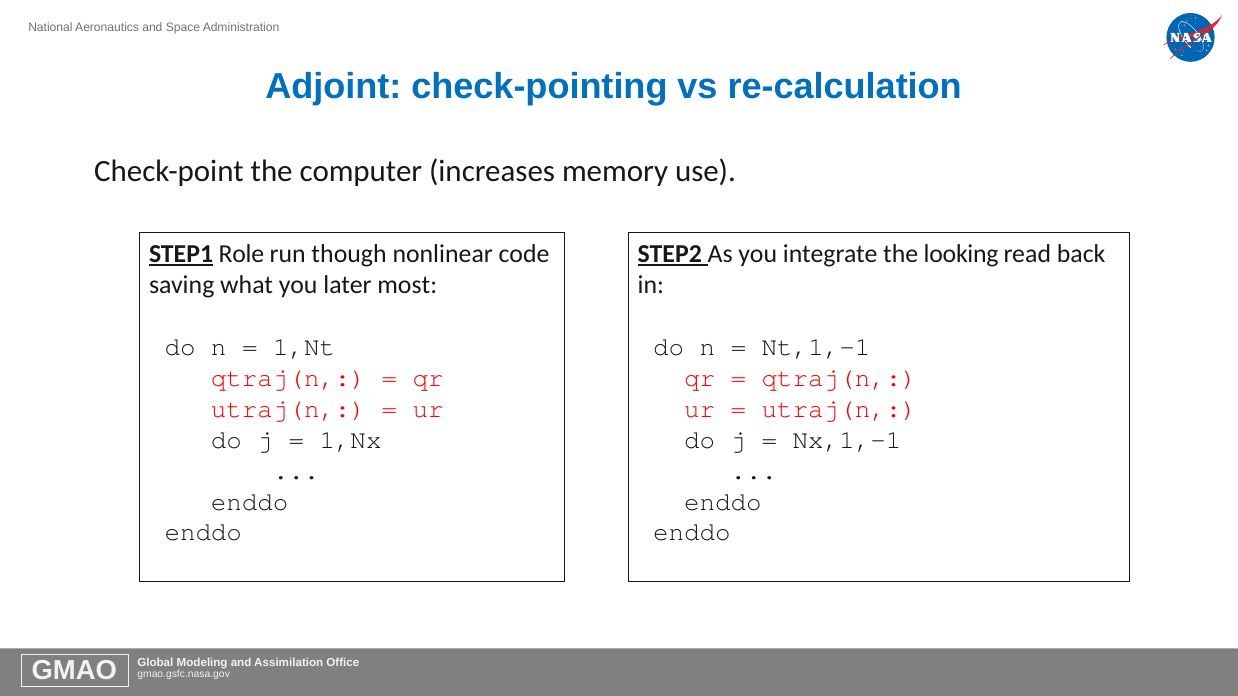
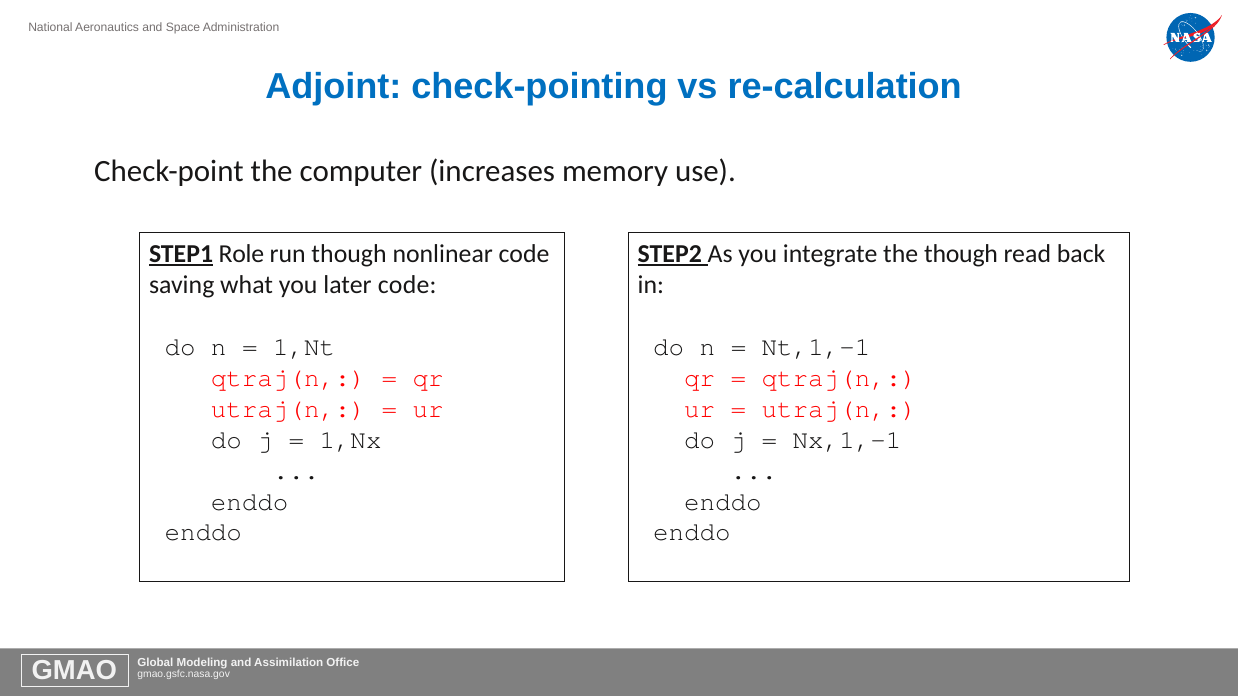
the looking: looking -> though
later most: most -> code
